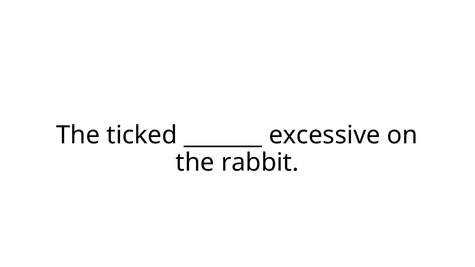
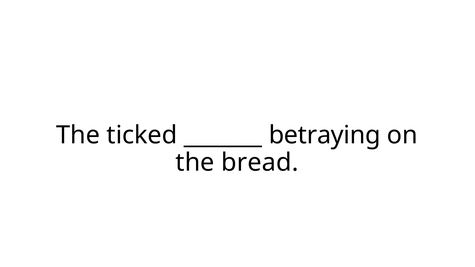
excessive: excessive -> betraying
rabbit: rabbit -> bread
